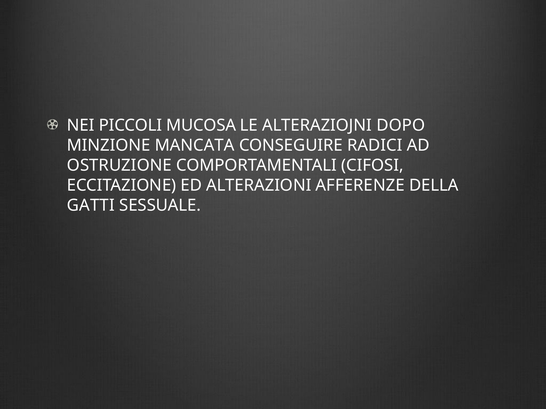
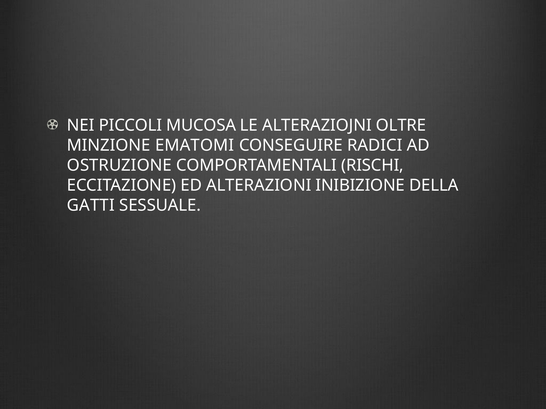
DOPO: DOPO -> OLTRE
MANCATA: MANCATA -> EMATOMI
CIFOSI: CIFOSI -> RISCHI
AFFERENZE: AFFERENZE -> INIBIZIONE
